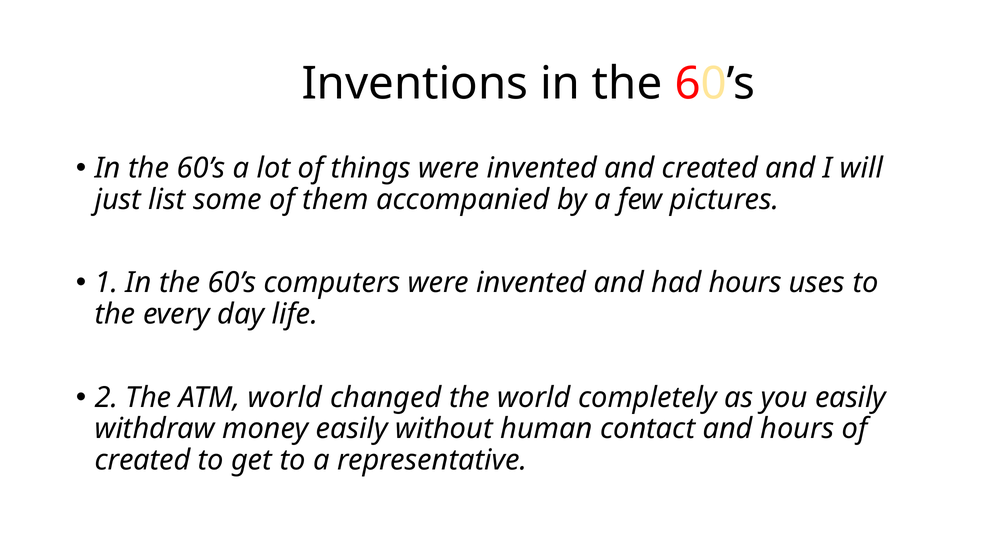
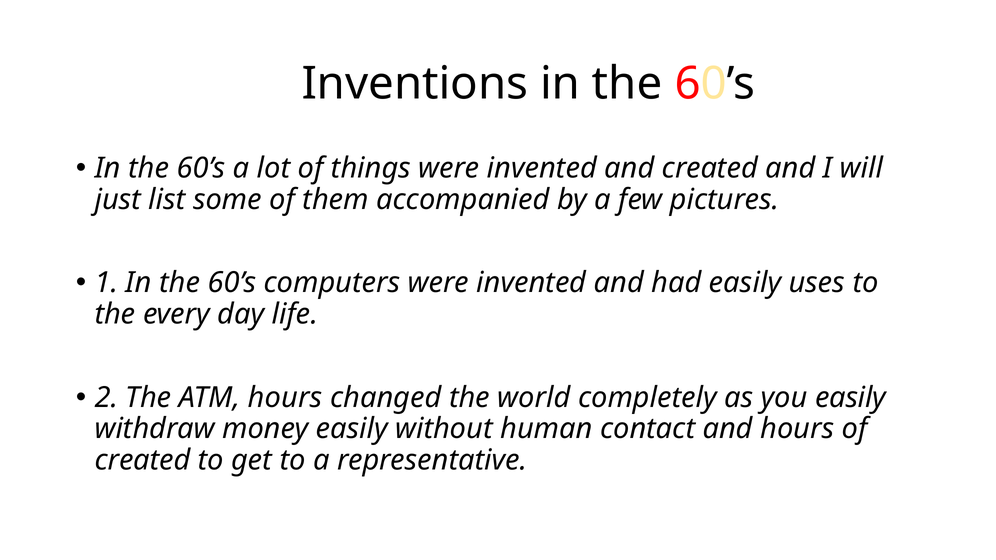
had hours: hours -> easily
ATM world: world -> hours
